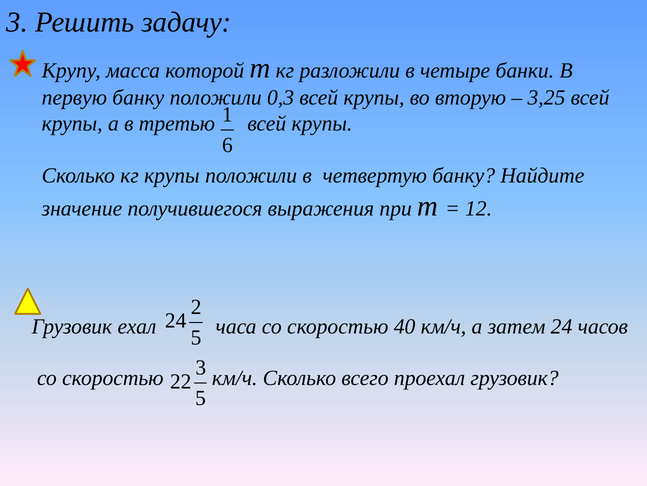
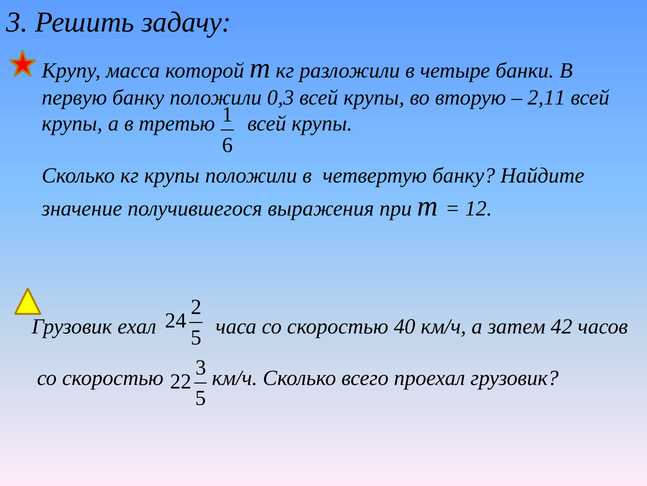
3,25: 3,25 -> 2,11
затем 24: 24 -> 42
